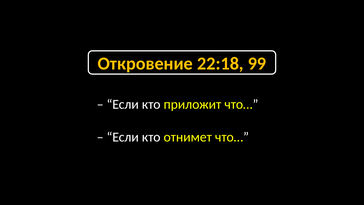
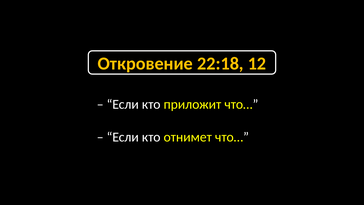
99: 99 -> 12
